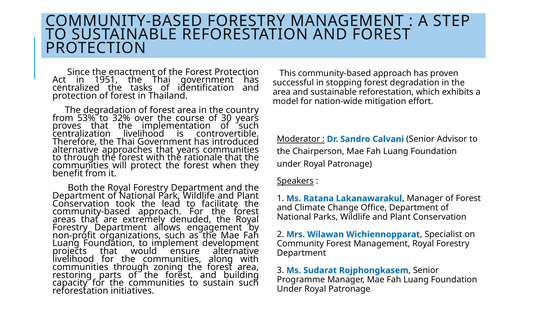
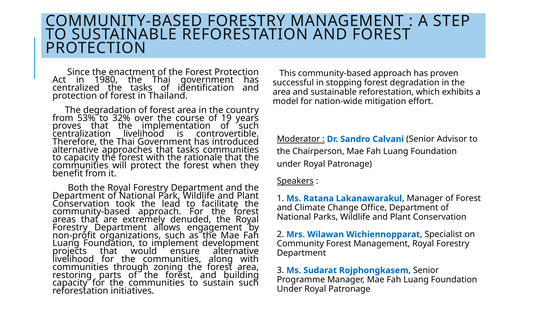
1951: 1951 -> 1980
30: 30 -> 19
that years: years -> tasks
to through: through -> capacity
